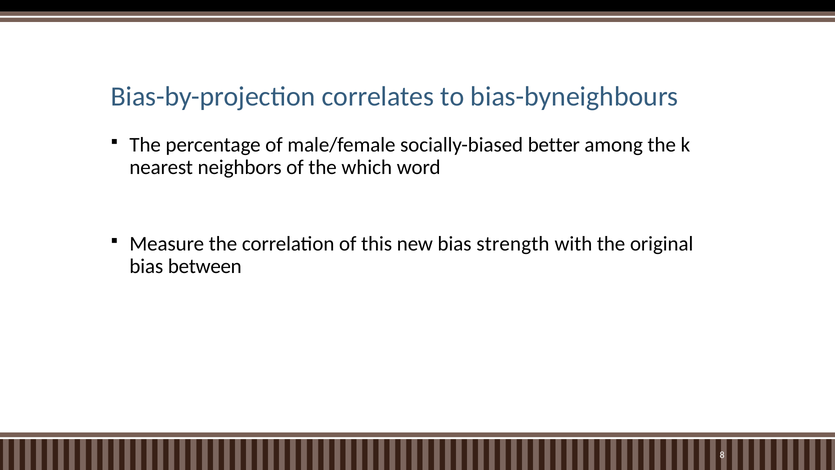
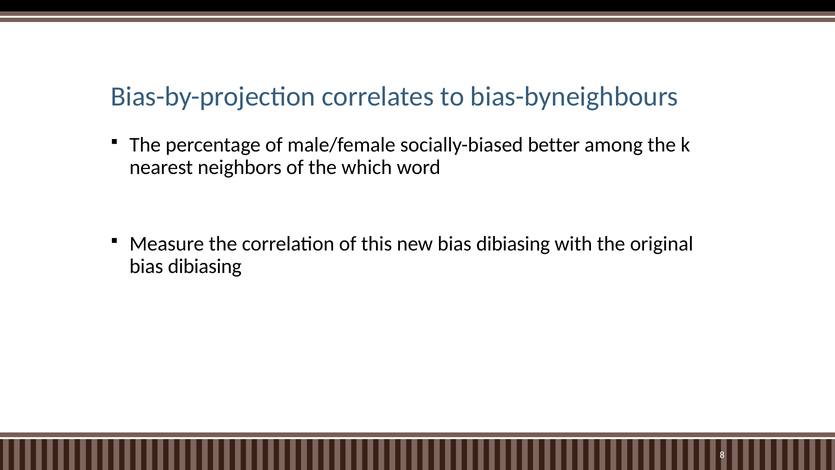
new bias strength: strength -> dibiasing
between at (205, 266): between -> dibiasing
